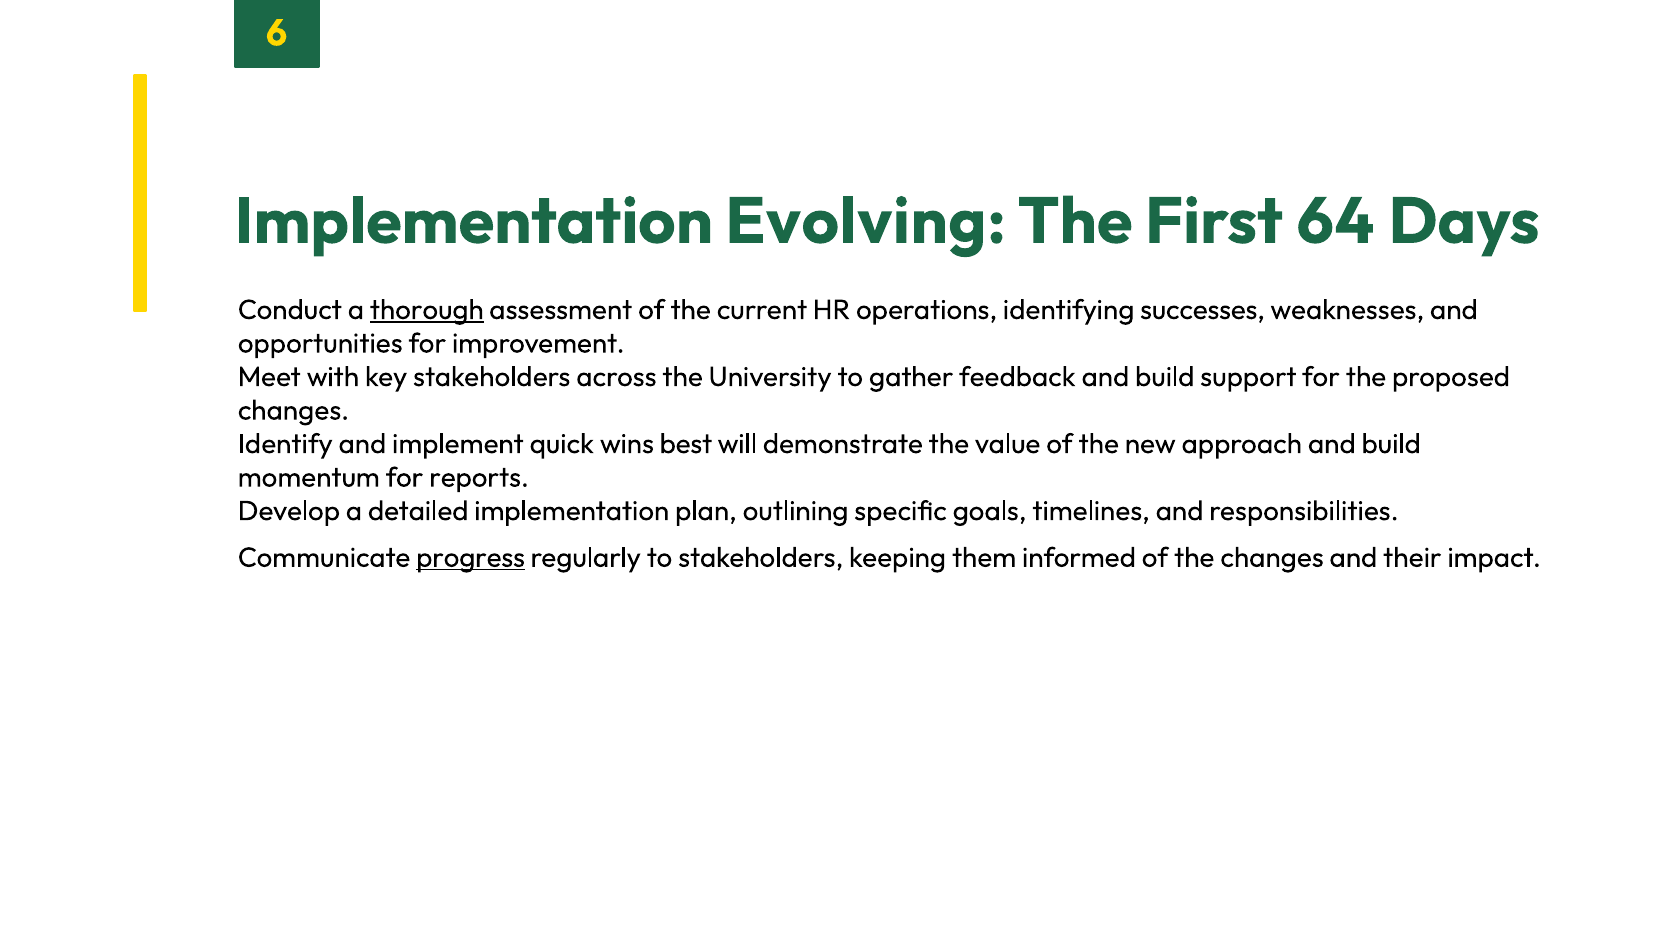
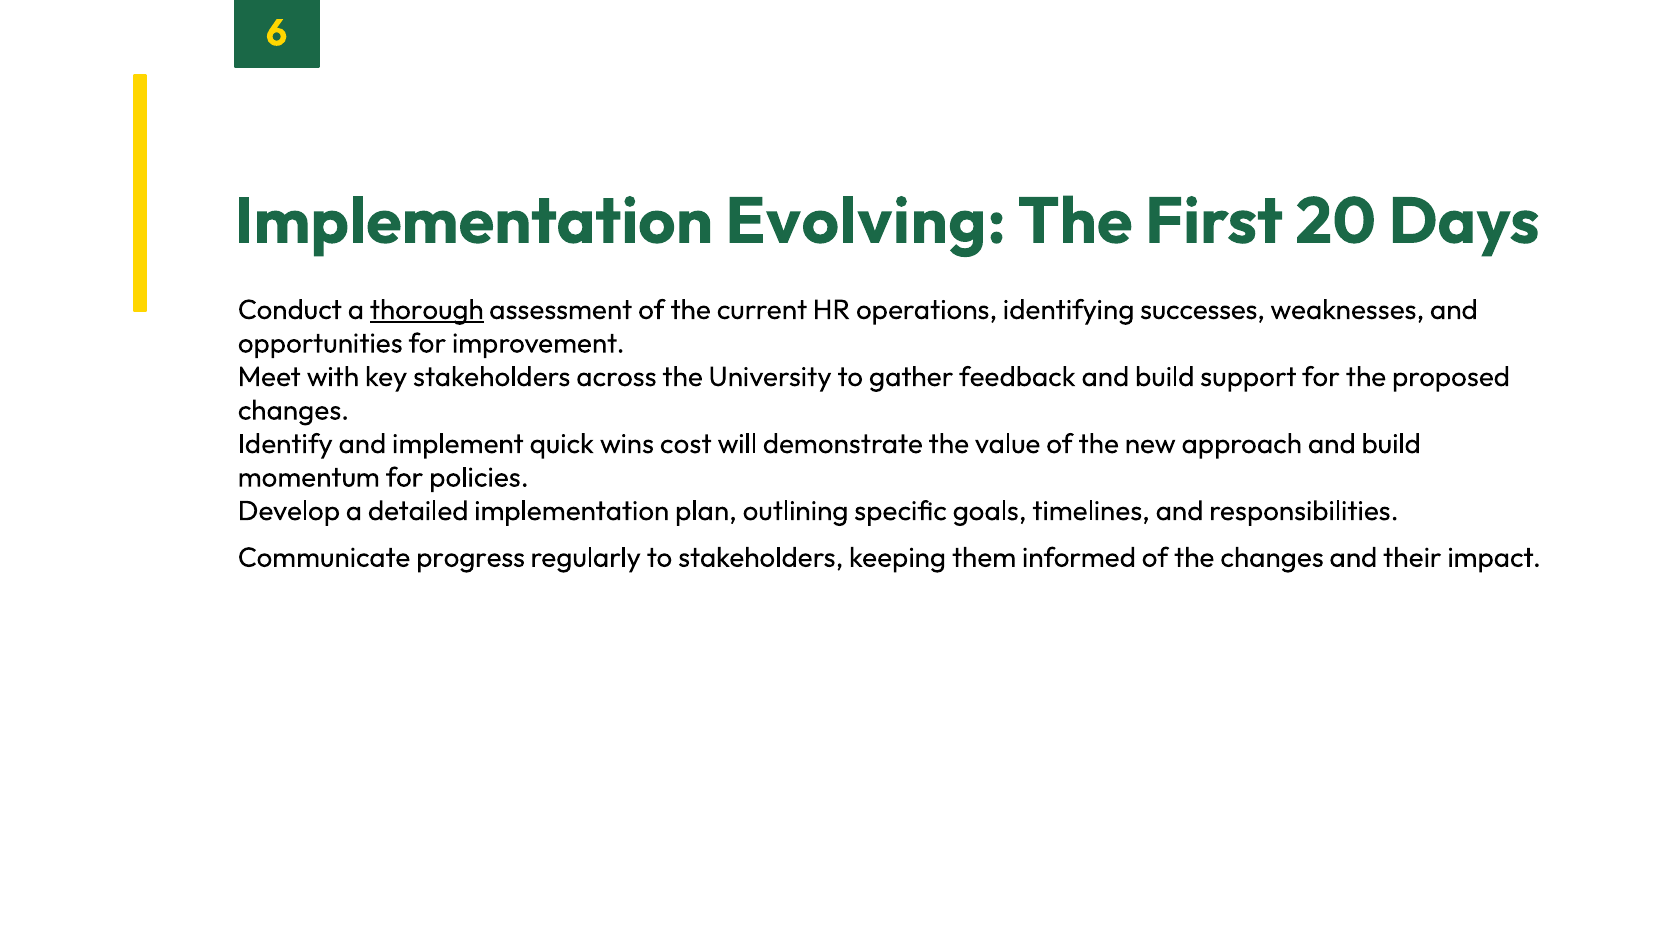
64: 64 -> 20
best: best -> cost
reports: reports -> policies
progress underline: present -> none
